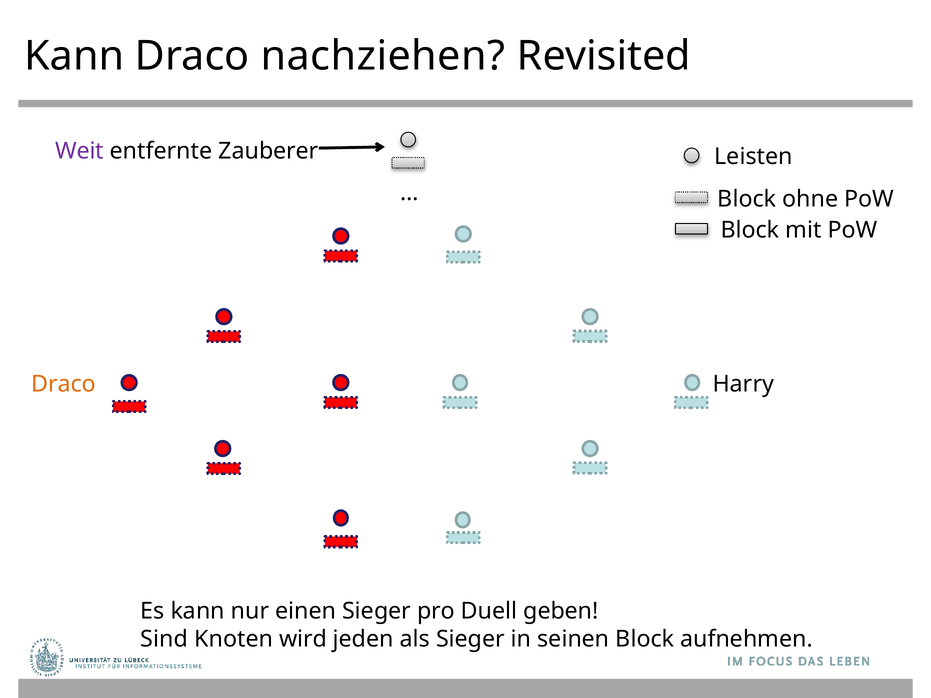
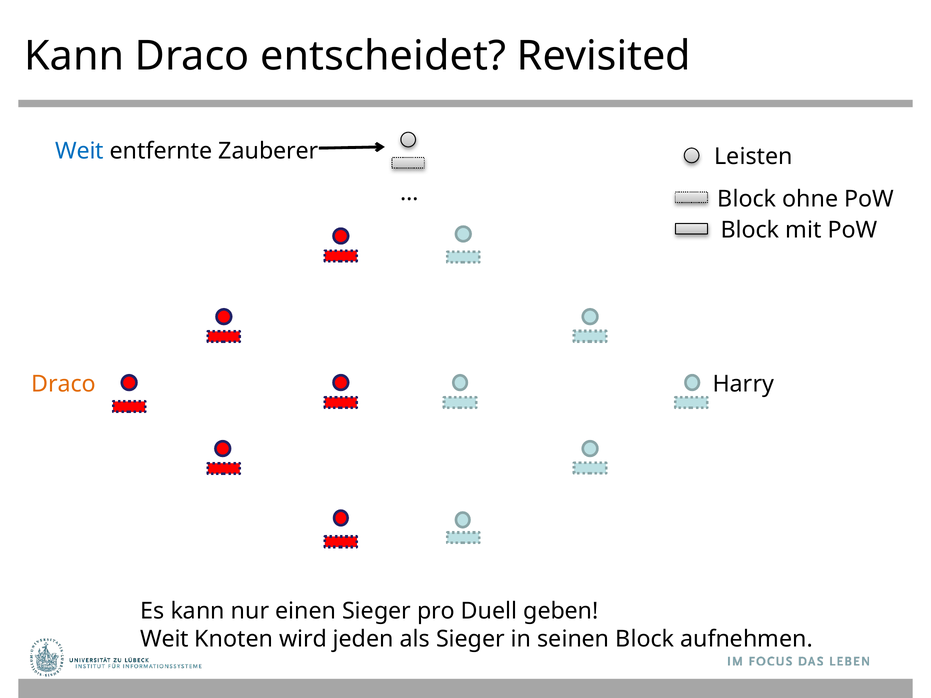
nachziehen: nachziehen -> entscheidet
Weit at (79, 151) colour: purple -> blue
Sind at (164, 639): Sind -> Weit
